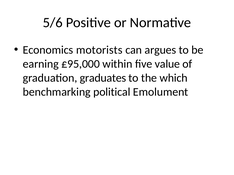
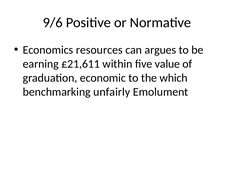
5/6: 5/6 -> 9/6
motorists: motorists -> resources
£95,000: £95,000 -> £21,611
graduates: graduates -> economic
political: political -> unfairly
